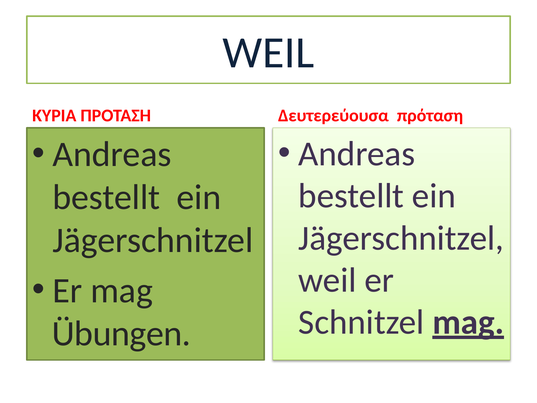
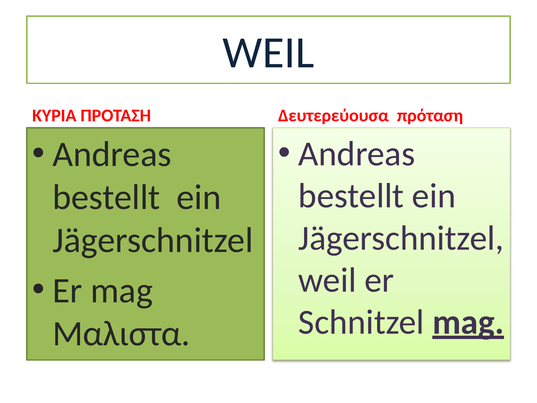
Übungen: Übungen -> Μαλιστα
